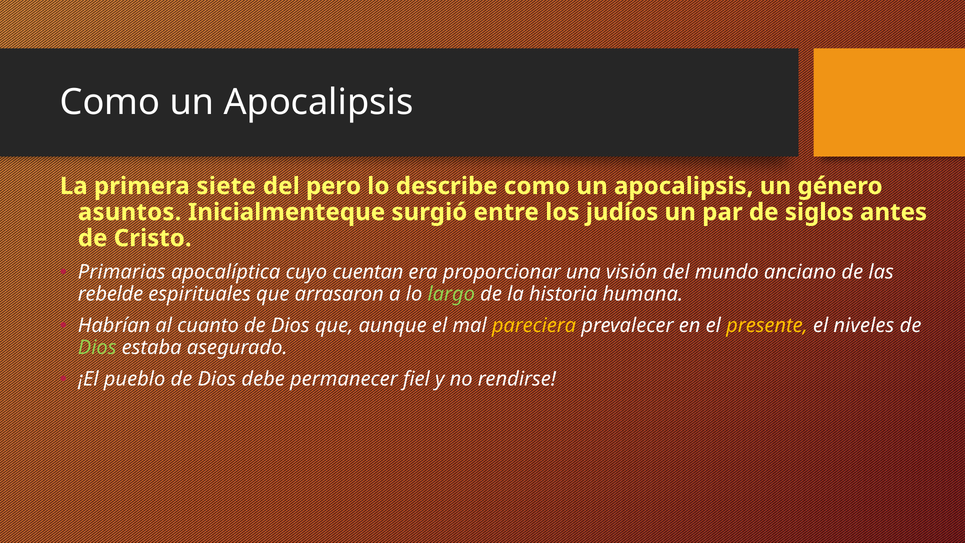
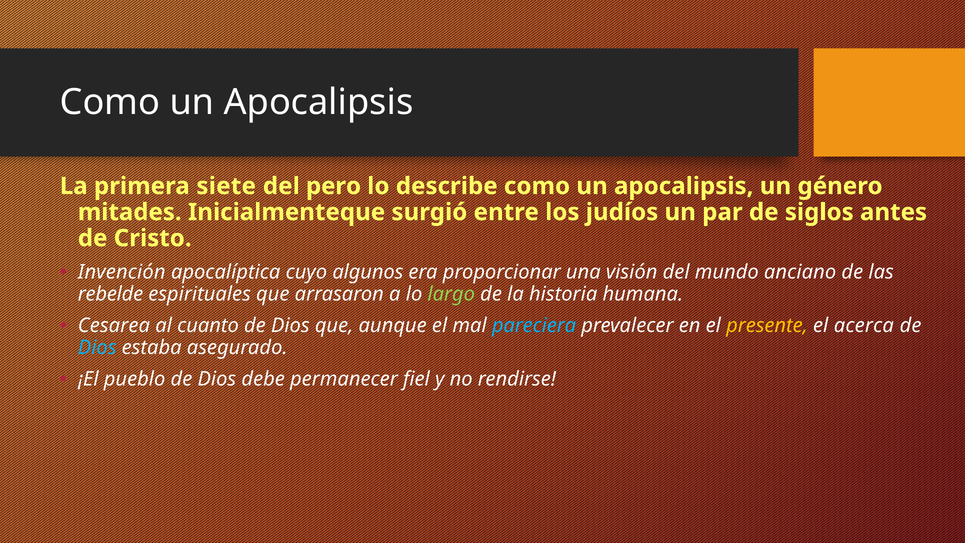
asuntos: asuntos -> mitades
Primarias: Primarias -> Invención
cuentan: cuentan -> algunos
Habrían: Habrían -> Cesarea
pareciera colour: yellow -> light blue
niveles: niveles -> acerca
Dios at (97, 347) colour: light green -> light blue
